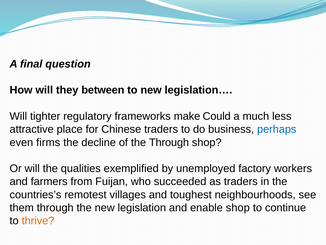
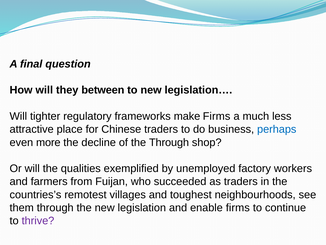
make Could: Could -> Firms
firms: firms -> more
enable shop: shop -> firms
thrive colour: orange -> purple
